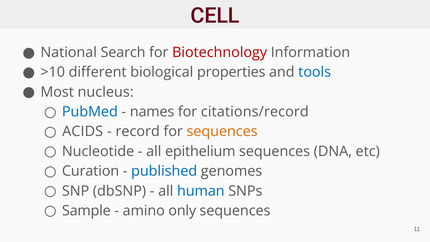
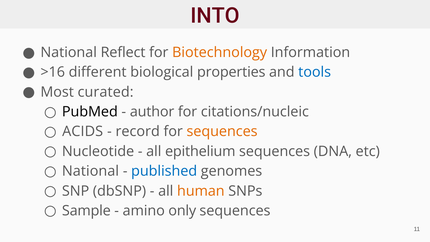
CELL: CELL -> INTO
Search: Search -> Reflect
Biotechnology colour: red -> orange
>10: >10 -> >16
nucleus: nucleus -> curated
PubMed colour: blue -> black
names: names -> author
citations/record: citations/record -> citations/nucleic
Curation at (91, 171): Curation -> National
human colour: blue -> orange
